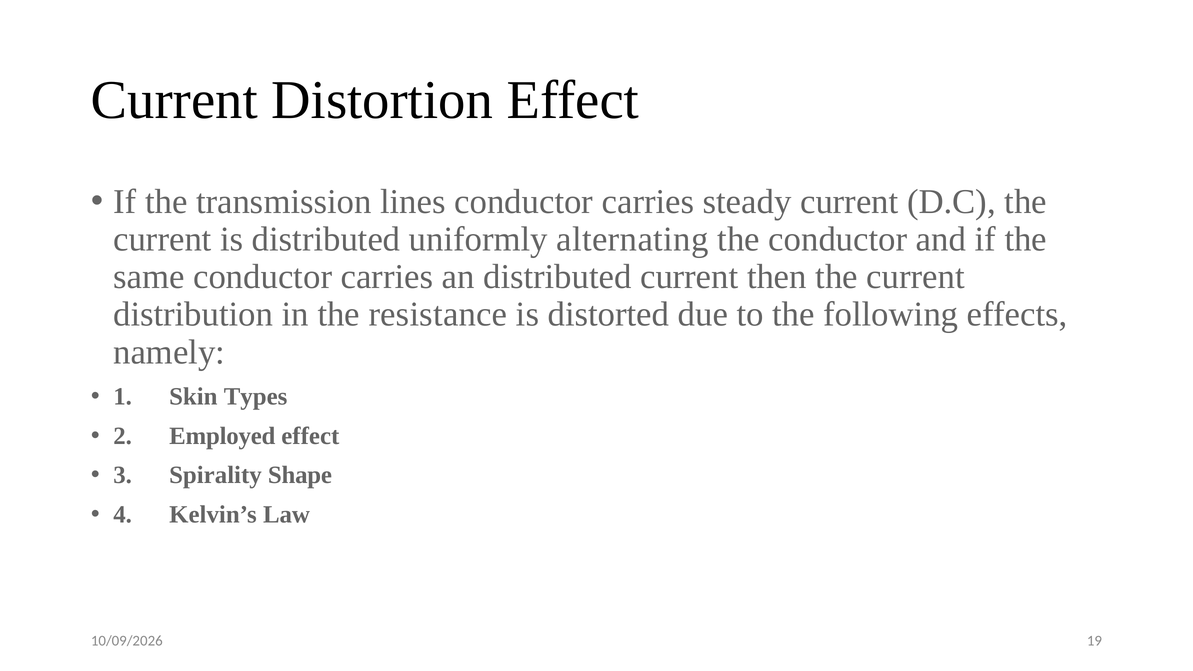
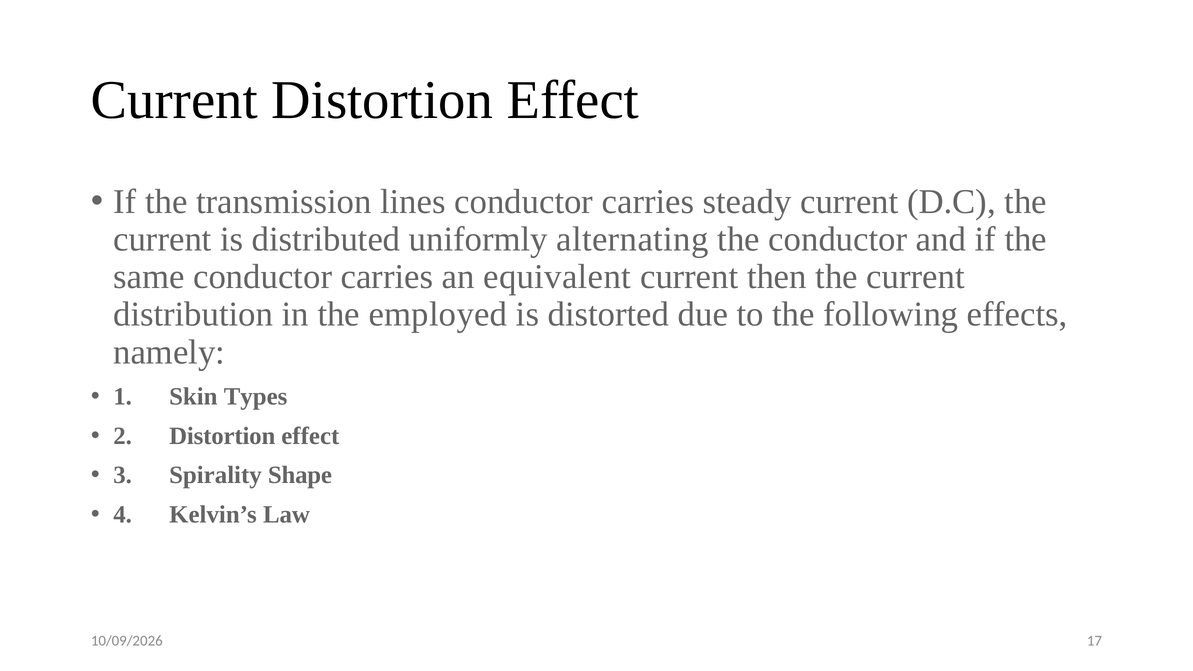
an distributed: distributed -> equivalent
resistance: resistance -> employed
2 Employed: Employed -> Distortion
19: 19 -> 17
